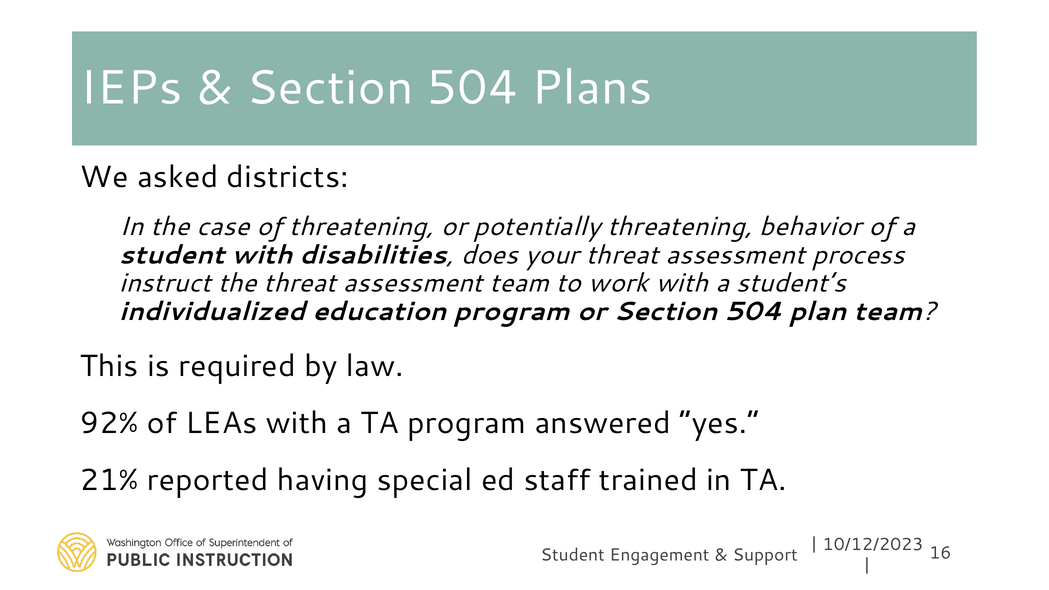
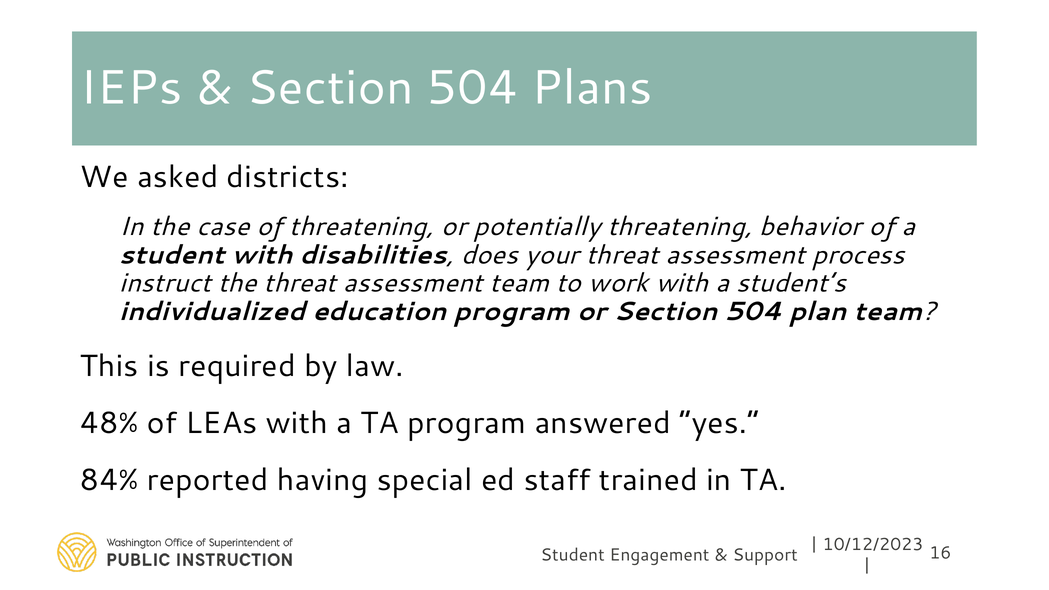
92%: 92% -> 48%
21%: 21% -> 84%
